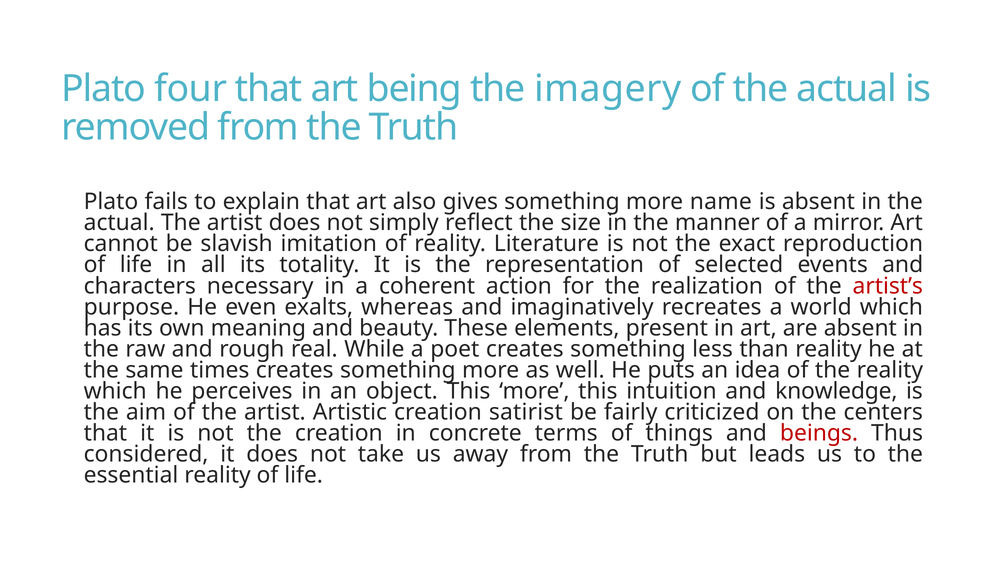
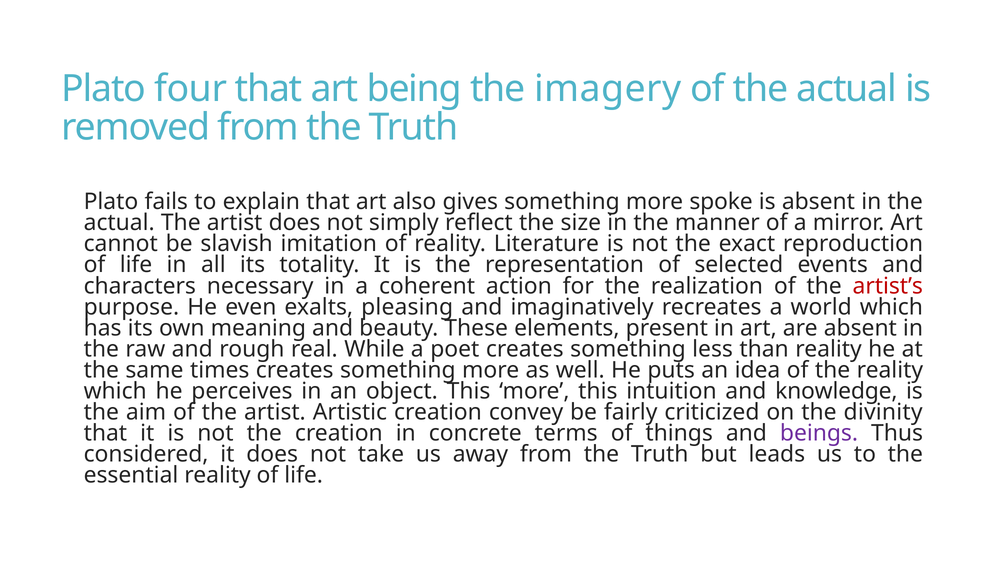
name: name -> spoke
whereas: whereas -> pleasing
satirist: satirist -> convey
centers: centers -> divinity
beings colour: red -> purple
